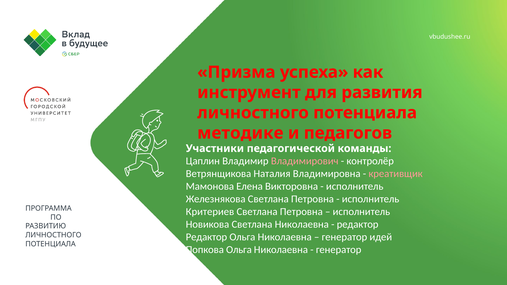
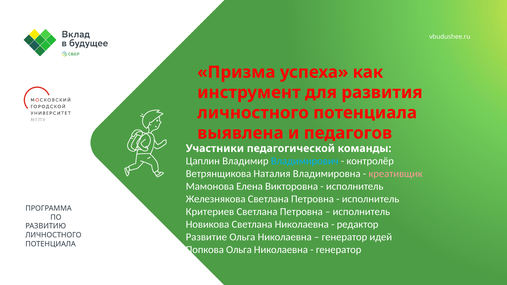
методике: методике -> выявлена
Владимирович colour: pink -> light blue
Редактор at (206, 237): Редактор -> Развитие
